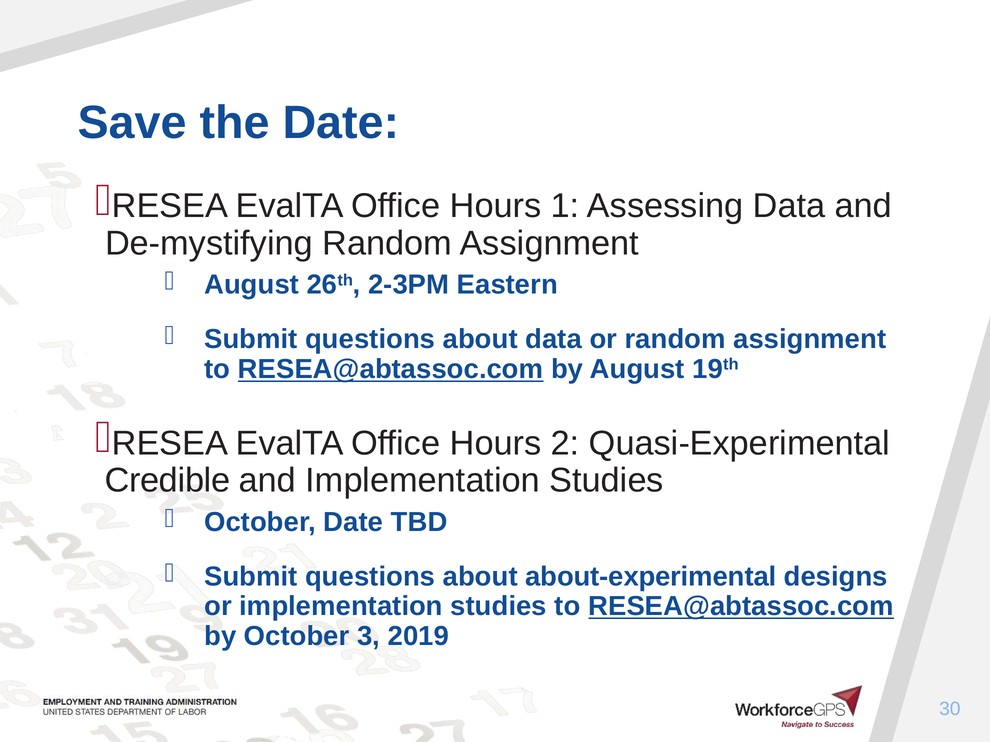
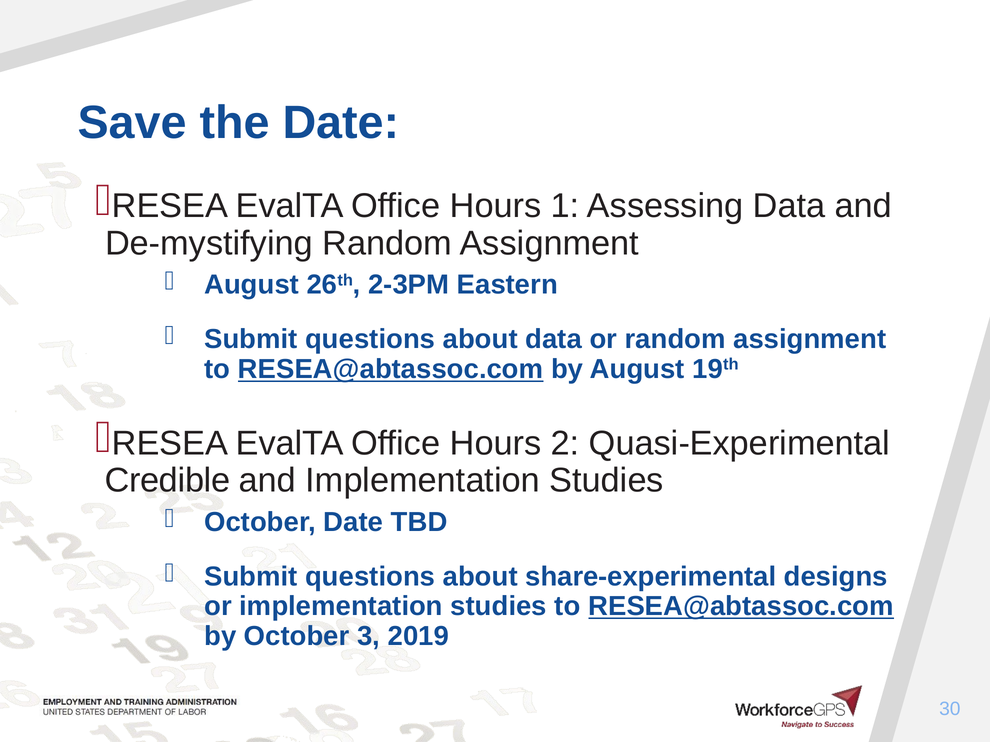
about-experimental: about-experimental -> share-experimental
